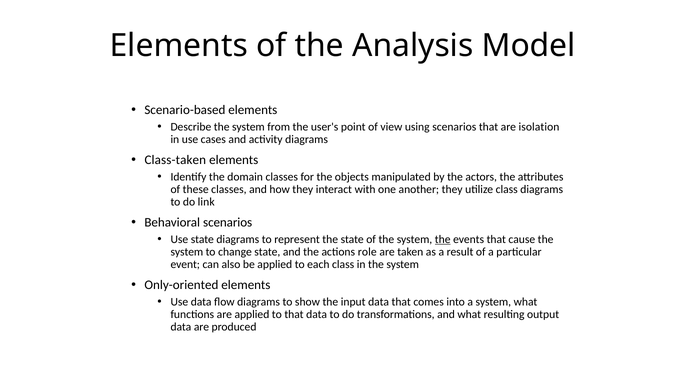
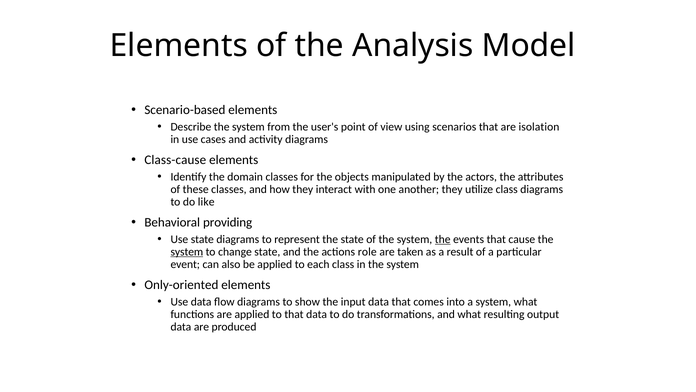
Class-taken: Class-taken -> Class-cause
link: link -> like
Behavioral scenarios: scenarios -> providing
system at (187, 252) underline: none -> present
